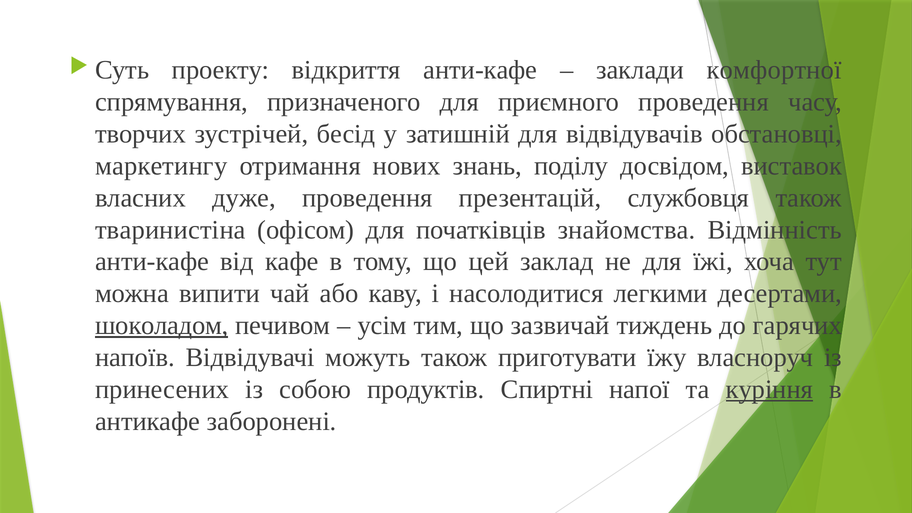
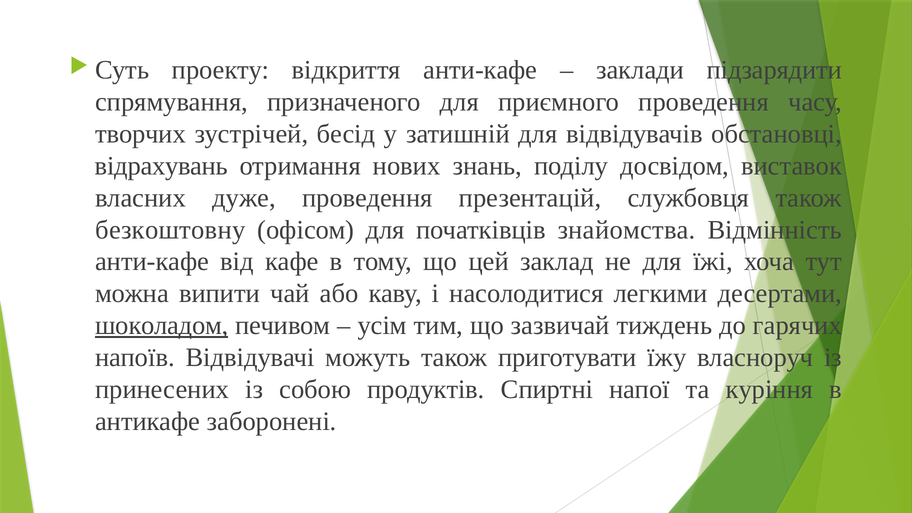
комфортної: комфортної -> підзарядити
маркетингу: маркетингу -> відрахувань
тваринистіна: тваринистіна -> безкоштовну
куріння underline: present -> none
